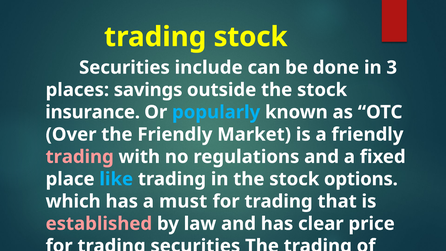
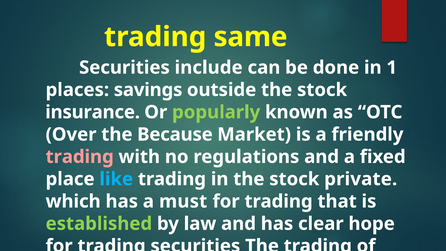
trading stock: stock -> same
3: 3 -> 1
popularly colour: light blue -> light green
the Friendly: Friendly -> Because
options: options -> private
established colour: pink -> light green
price: price -> hope
